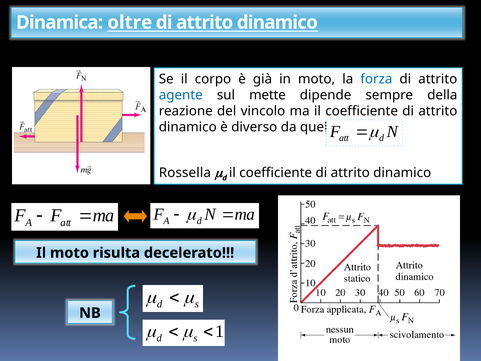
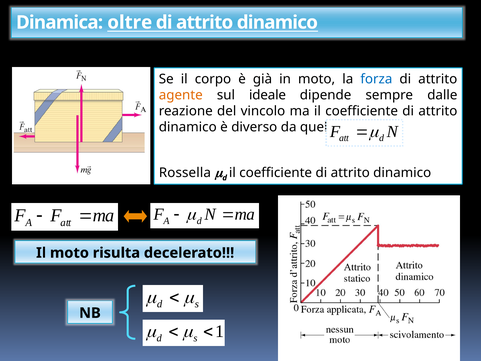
agente colour: blue -> orange
mette: mette -> ideale
della: della -> dalle
